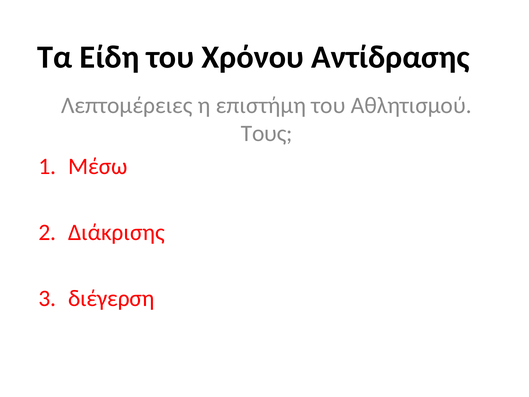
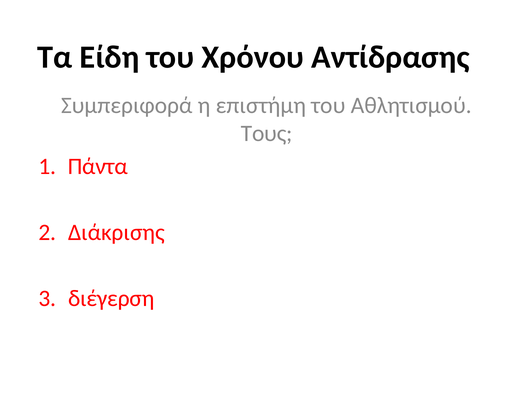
Λεπτομέρειες: Λεπτομέρειες -> Συμπεριφορά
Μέσω: Μέσω -> Πάντα
